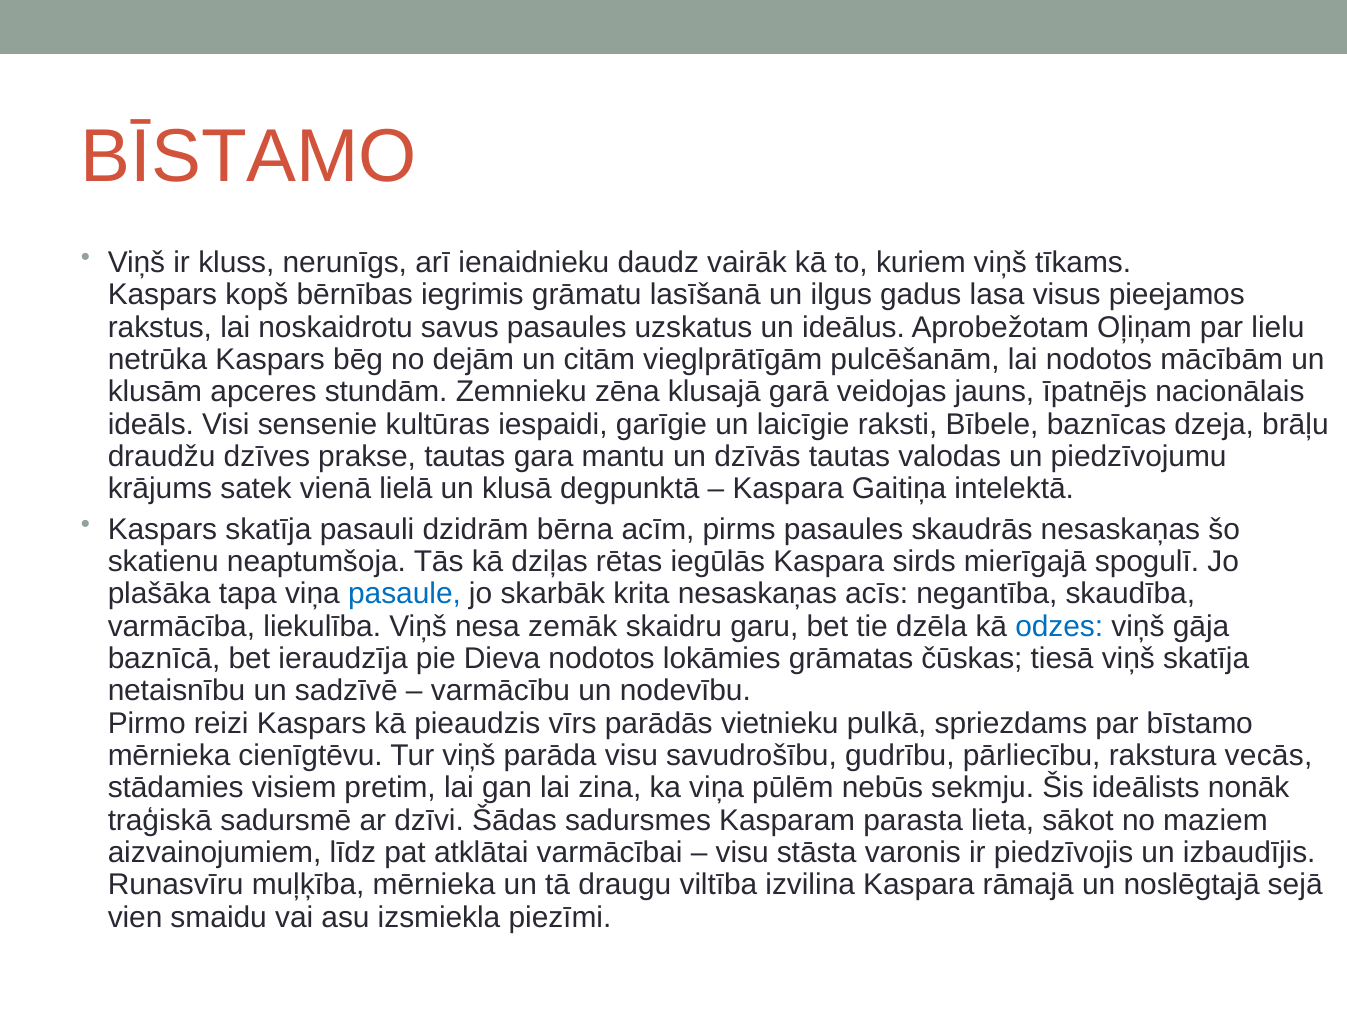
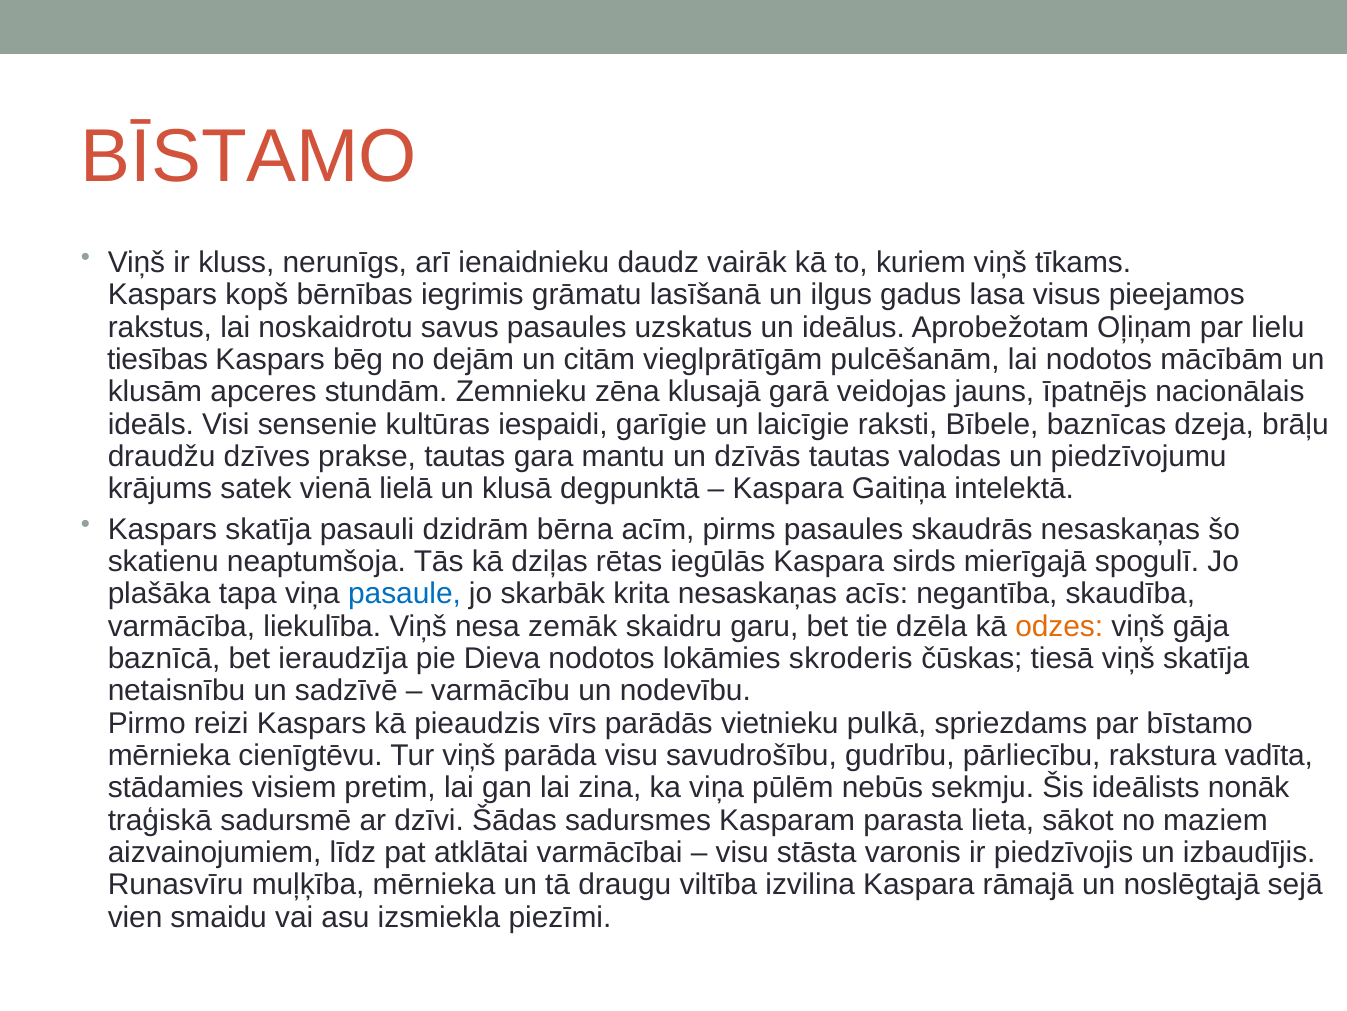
netrūka: netrūka -> tiesības
odzes colour: blue -> orange
grāmatas: grāmatas -> skroderis
vecās: vecās -> vadīta
